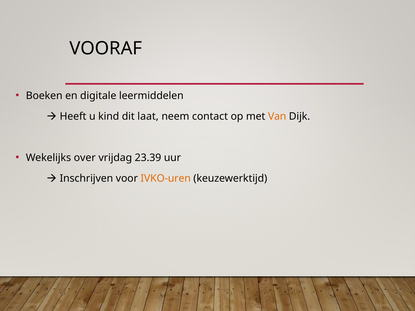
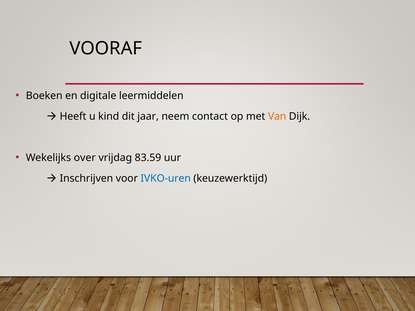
laat: laat -> jaar
23.39: 23.39 -> 83.59
IVKO-uren colour: orange -> blue
